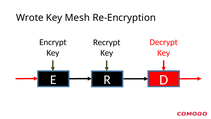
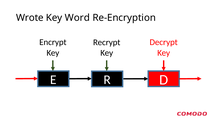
Mesh: Mesh -> Word
